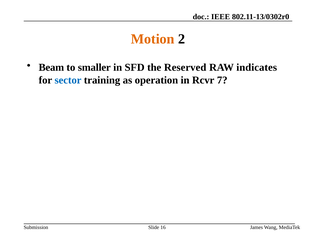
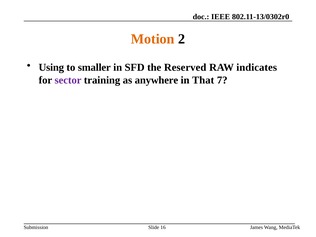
Beam: Beam -> Using
sector colour: blue -> purple
operation: operation -> anywhere
Rcvr: Rcvr -> That
